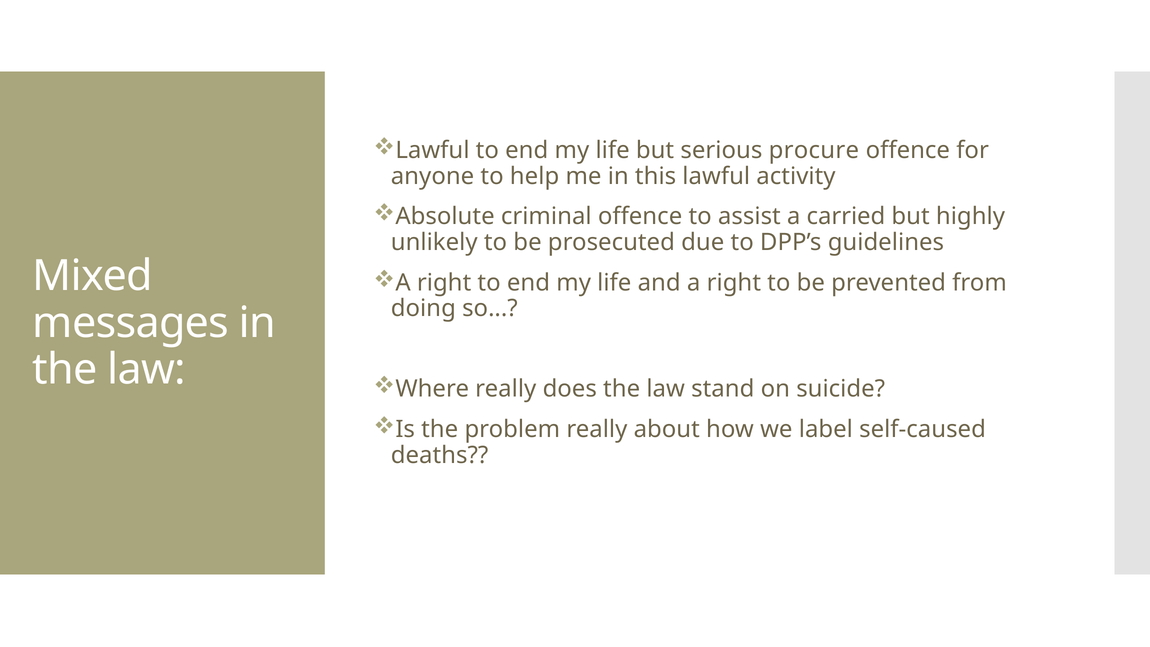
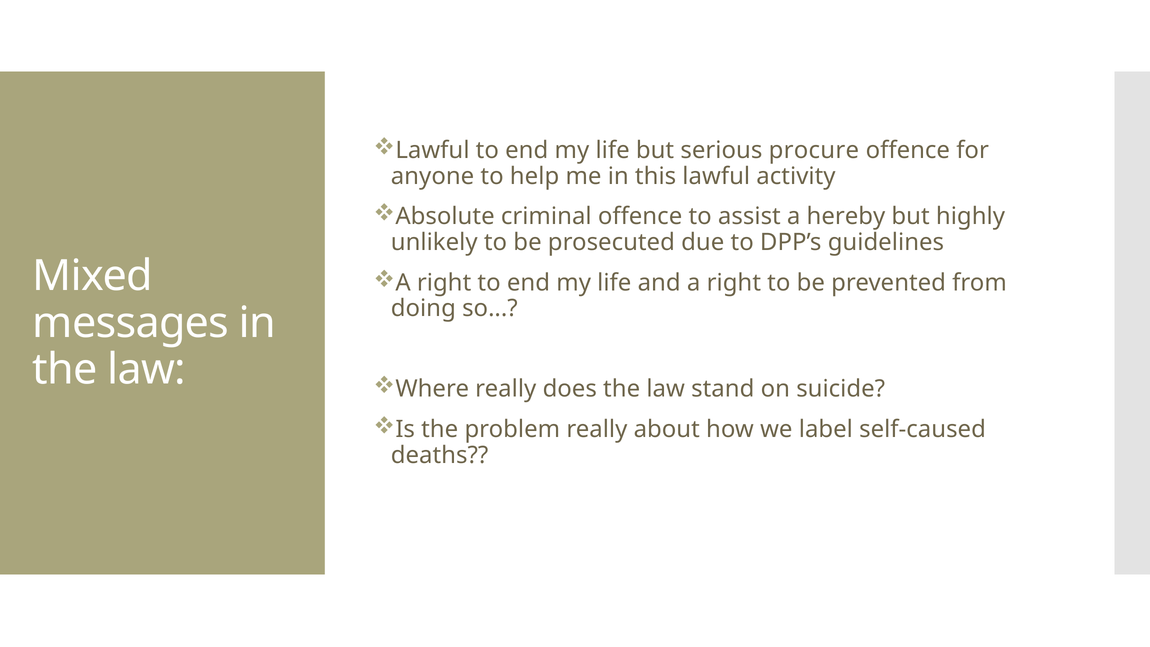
carried: carried -> hereby
